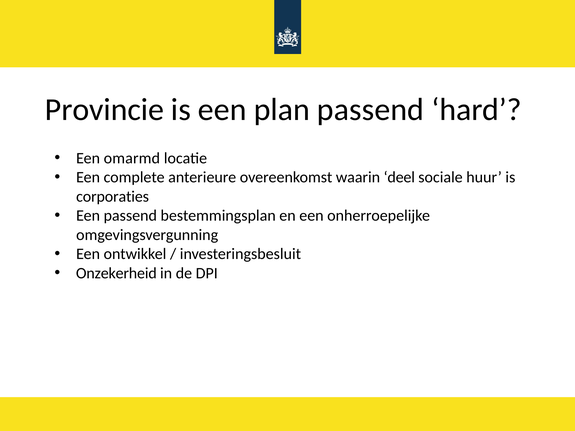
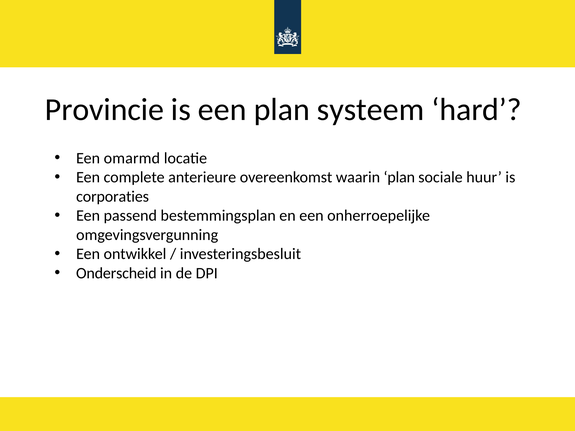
plan passend: passend -> systeem
waarin deel: deel -> plan
Onzekerheid: Onzekerheid -> Onderscheid
